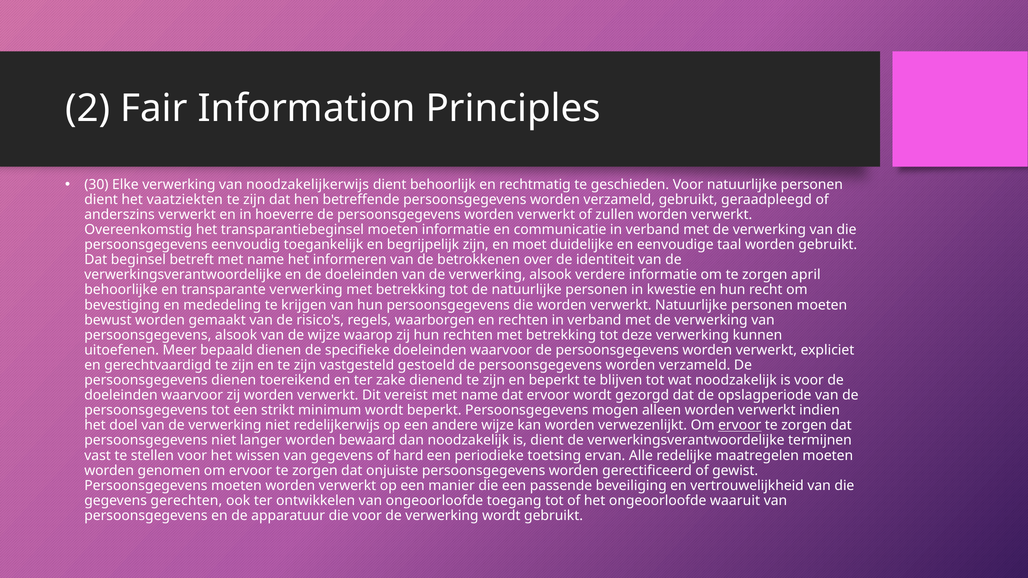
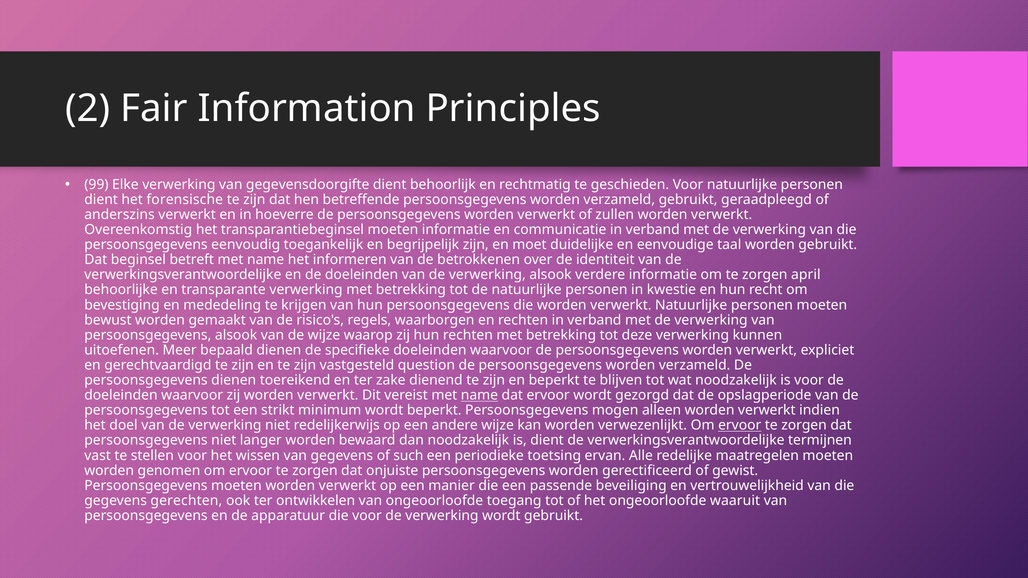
30: 30 -> 99
noodzakelijkerwijs: noodzakelijkerwijs -> gegevensdoorgifte
vaatziekten: vaatziekten -> forensische
gestoeld: gestoeld -> question
name at (479, 395) underline: none -> present
hard: hard -> such
